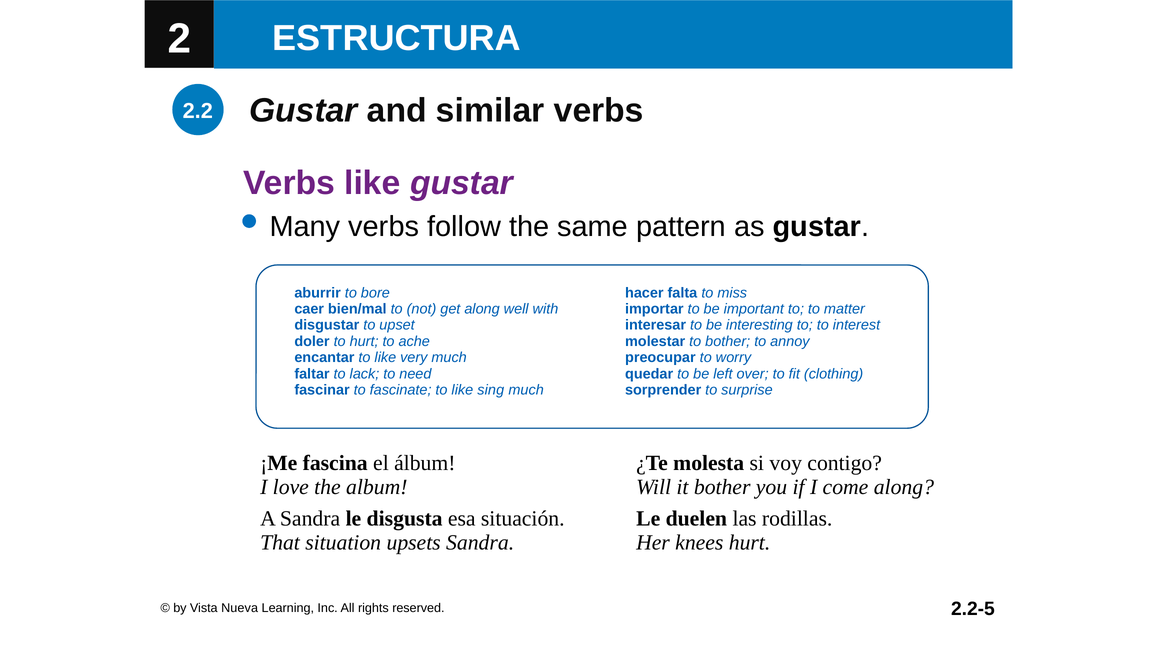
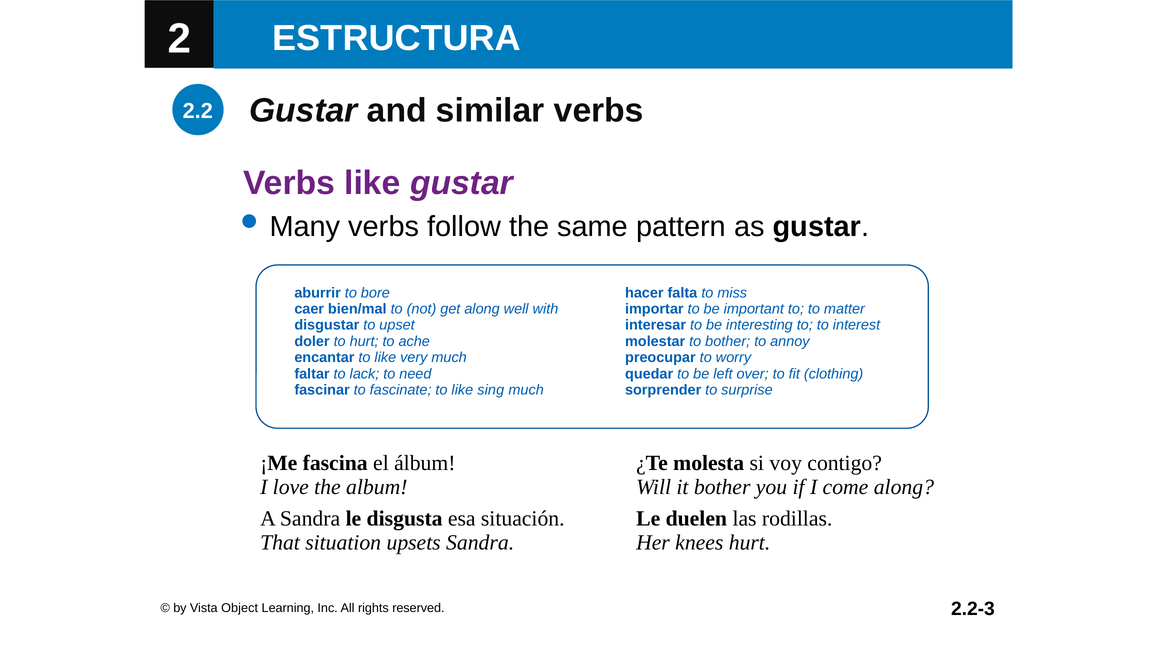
Nueva: Nueva -> Object
2.2-5: 2.2-5 -> 2.2-3
